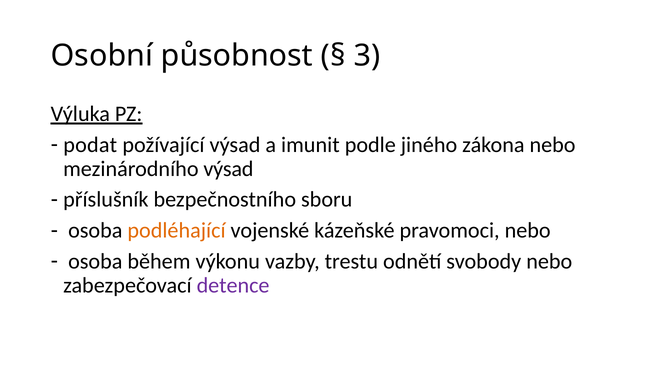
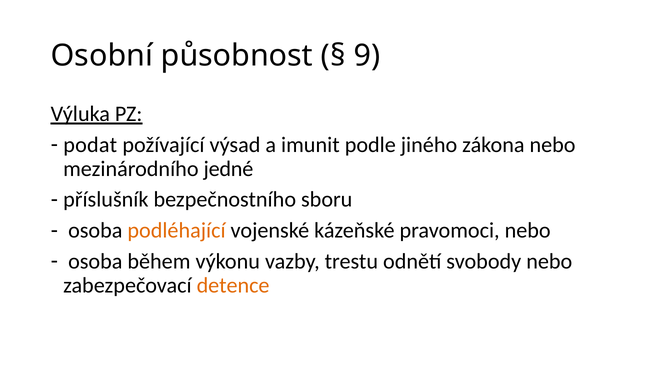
3: 3 -> 9
mezinárodního výsad: výsad -> jedné
detence colour: purple -> orange
